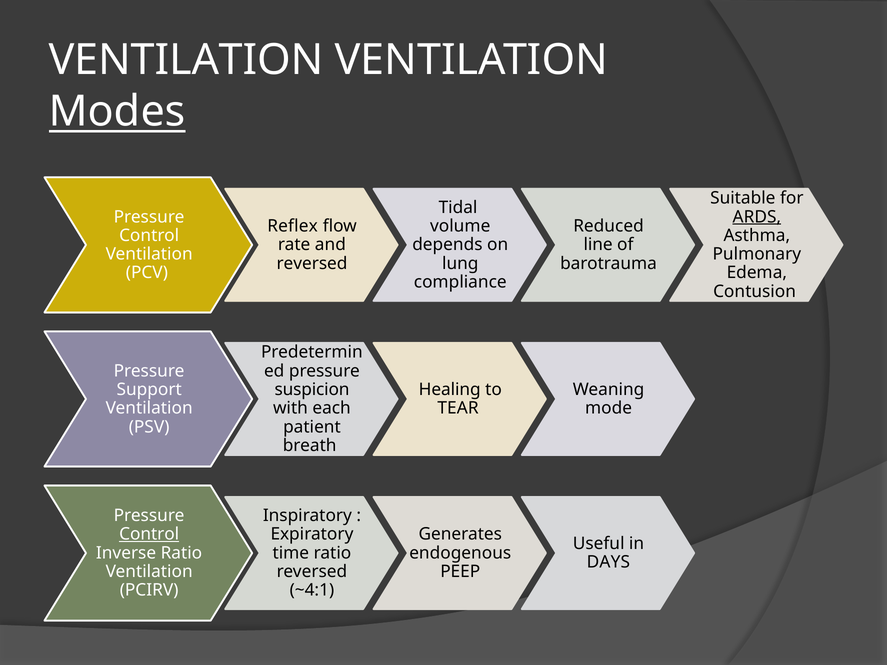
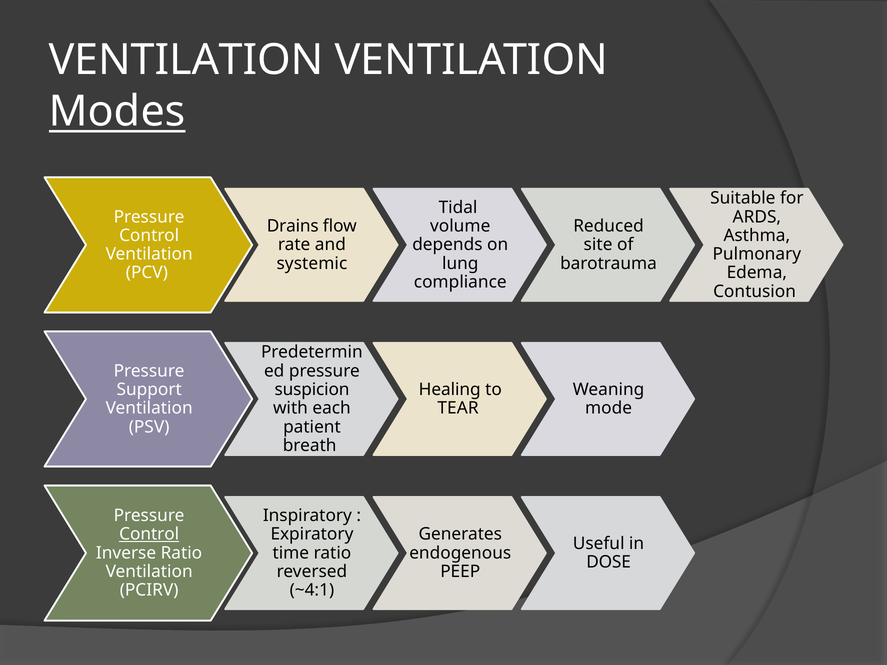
ARDS underline: present -> none
Reflex: Reflex -> Drains
line: line -> site
reversed at (312, 264): reversed -> systemic
DAYS: DAYS -> DOSE
